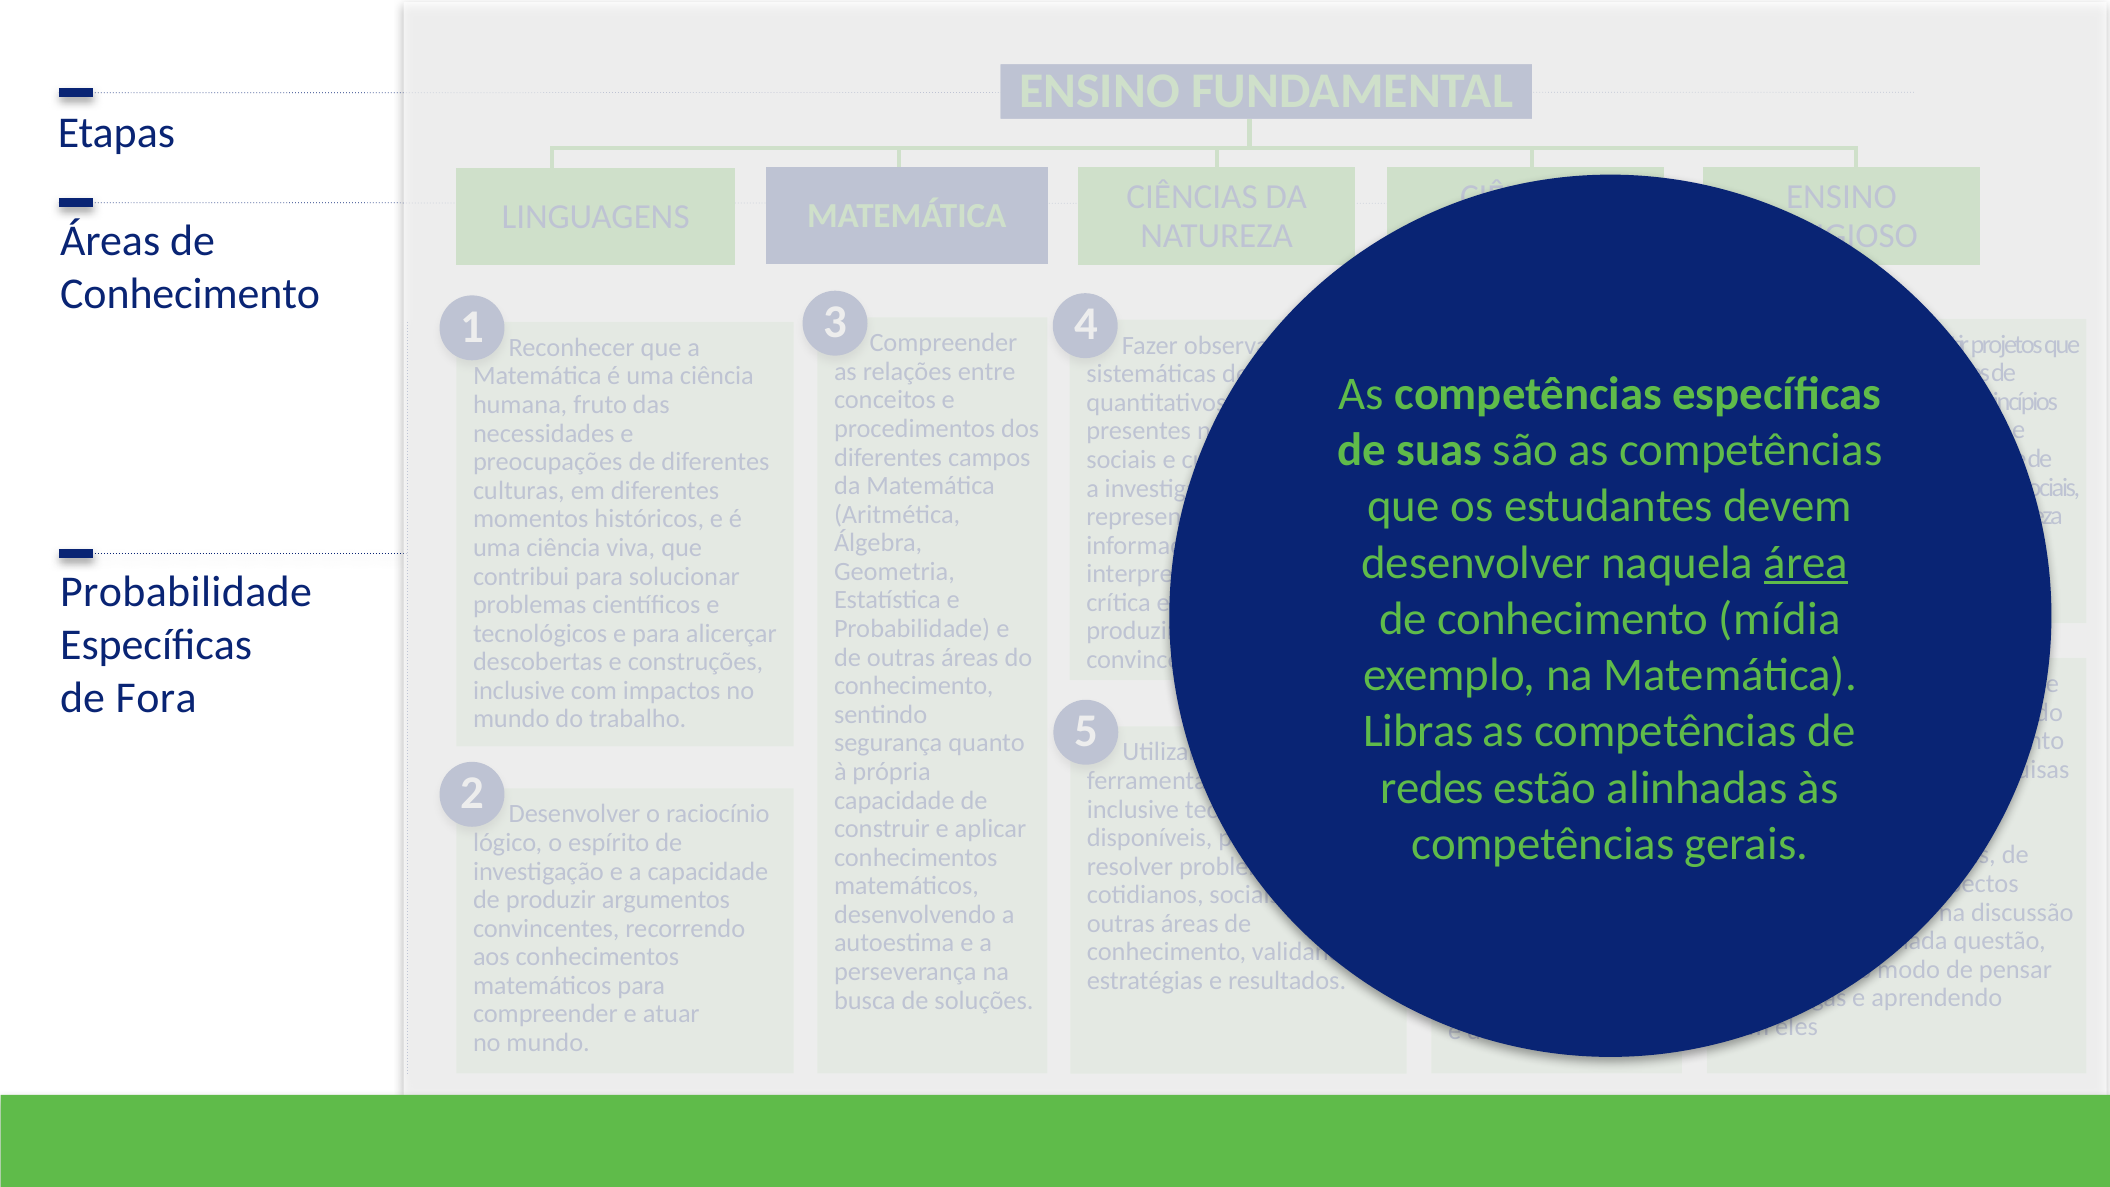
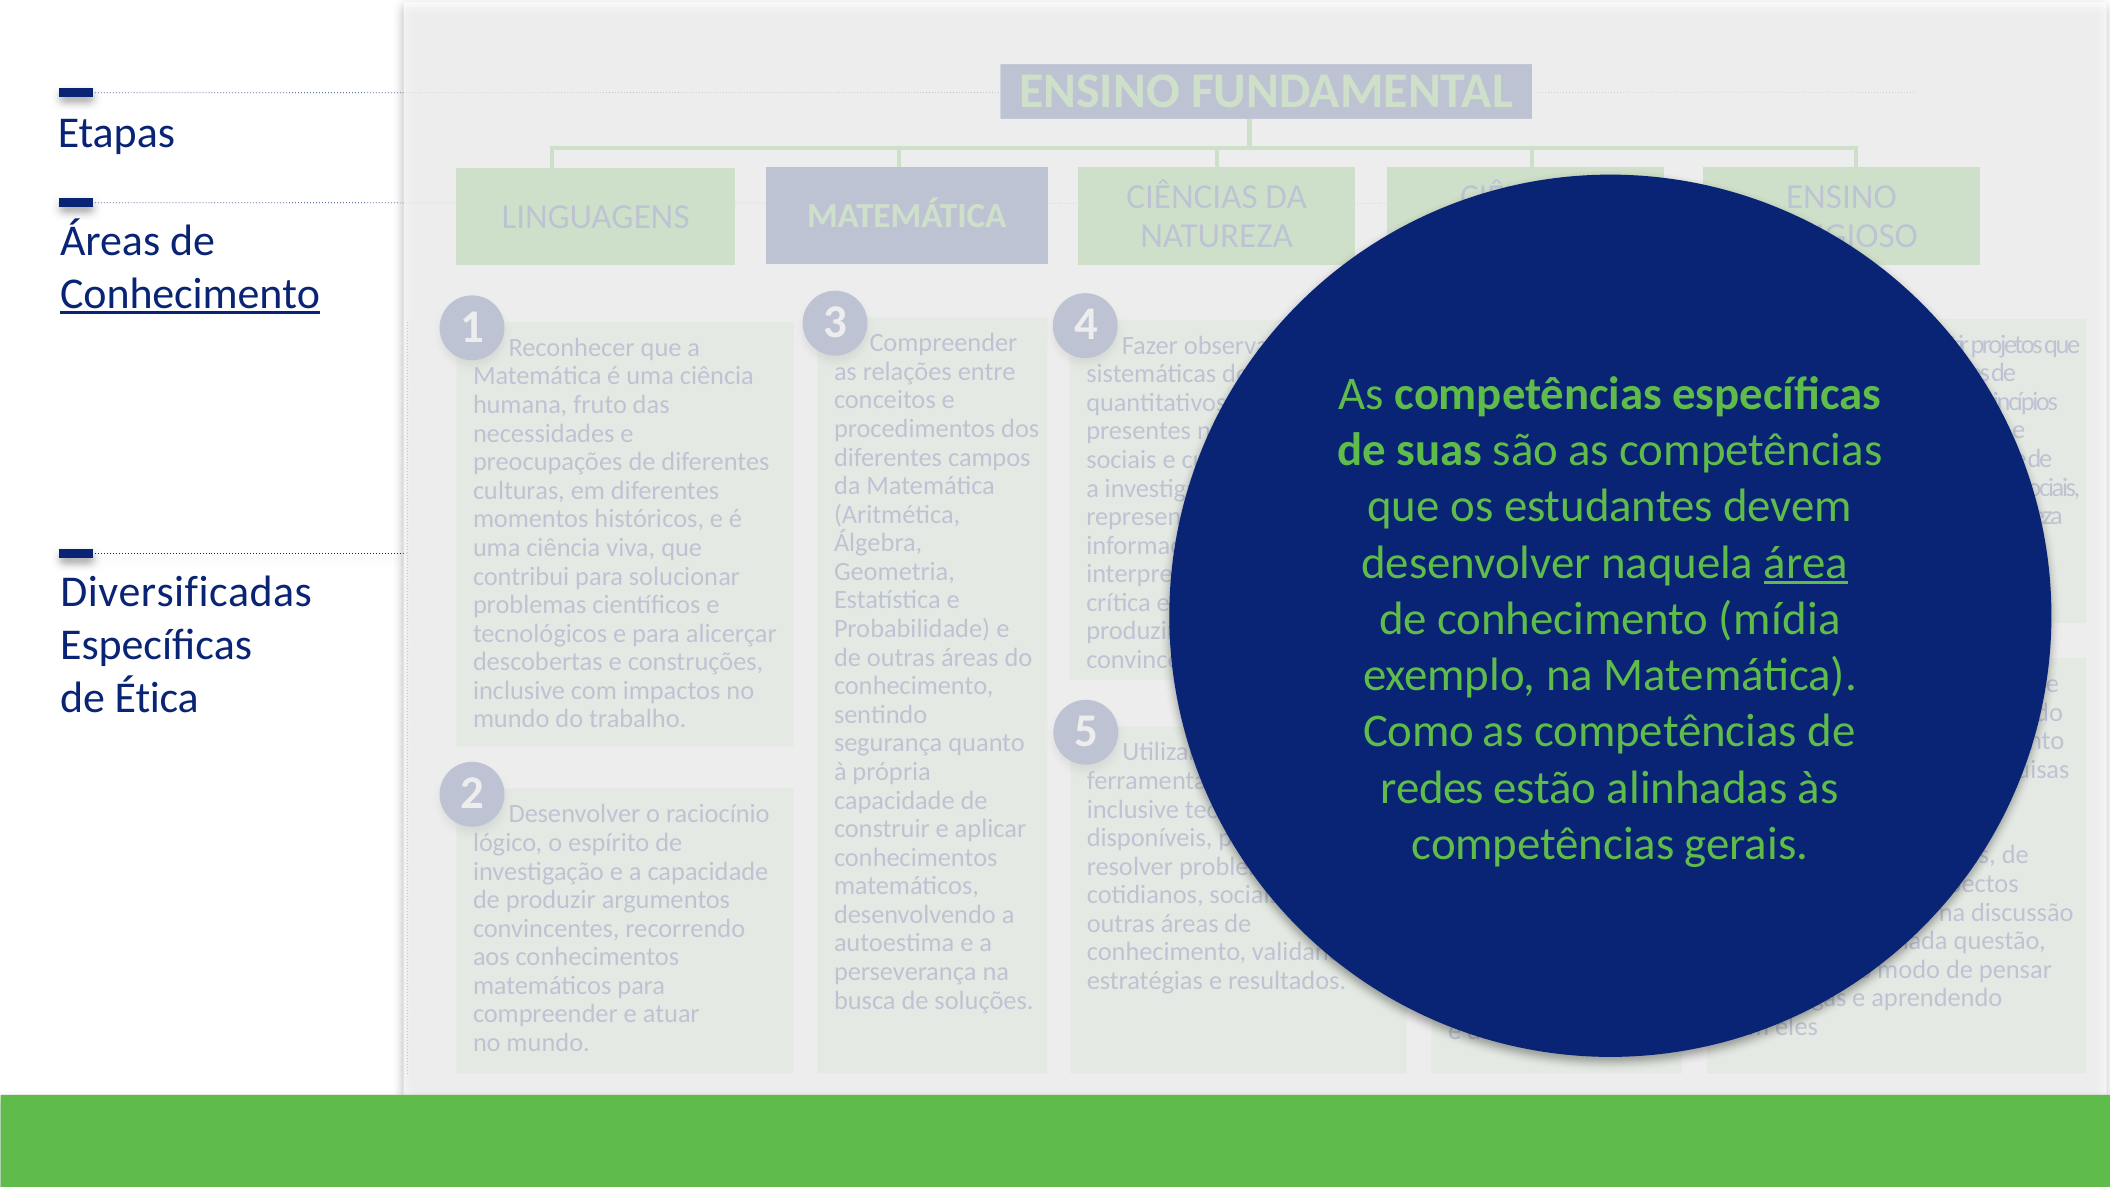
Conhecimento at (190, 294) underline: none -> present
Probabilidade at (186, 592): Probabilidade -> Diversificadas
Fora: Fora -> Ética
Libras at (1419, 731): Libras -> Como
